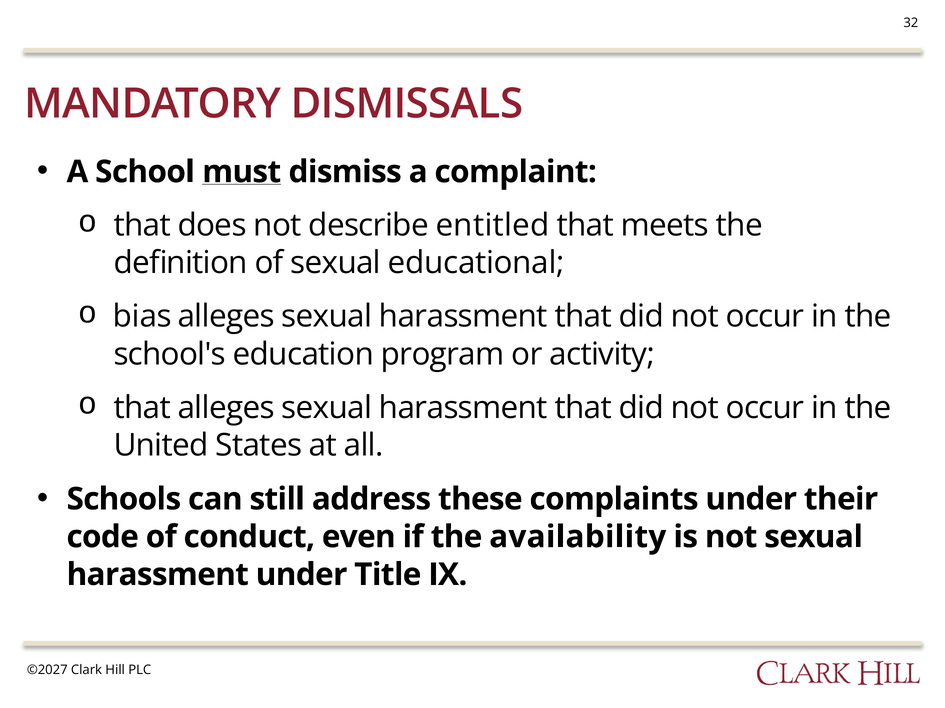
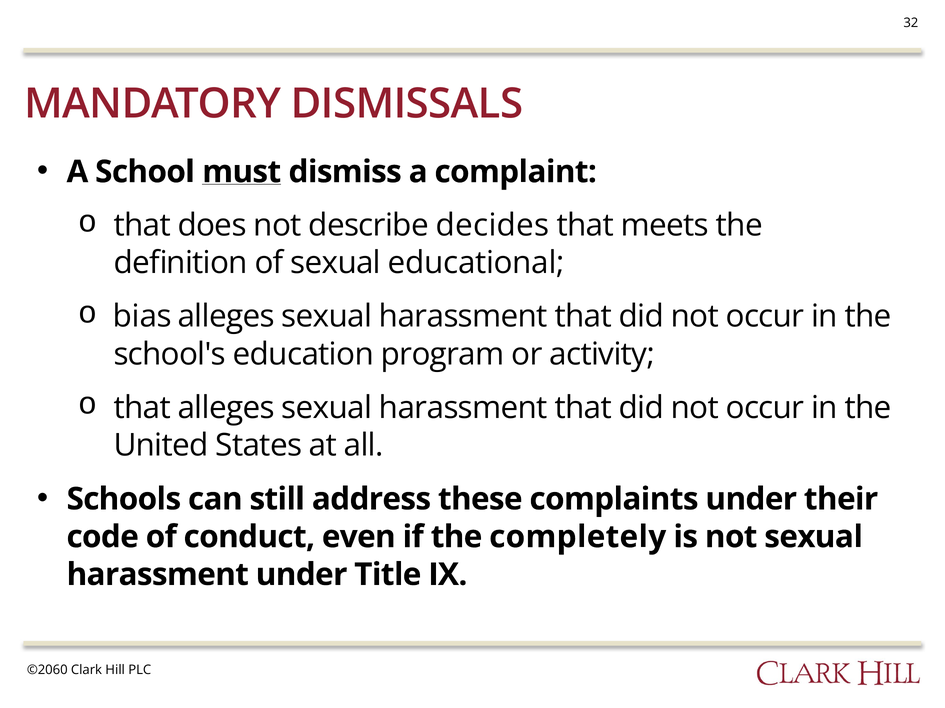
entitled: entitled -> decides
availability: availability -> completely
©2027: ©2027 -> ©2060
